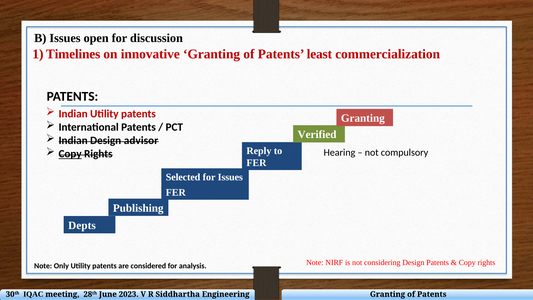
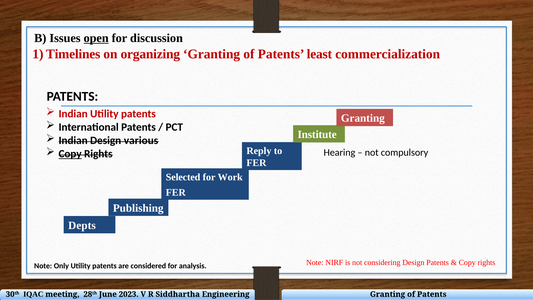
open underline: none -> present
innovative: innovative -> organizing
Verified: Verified -> Institute
advisor: advisor -> various
for Issues: Issues -> Work
